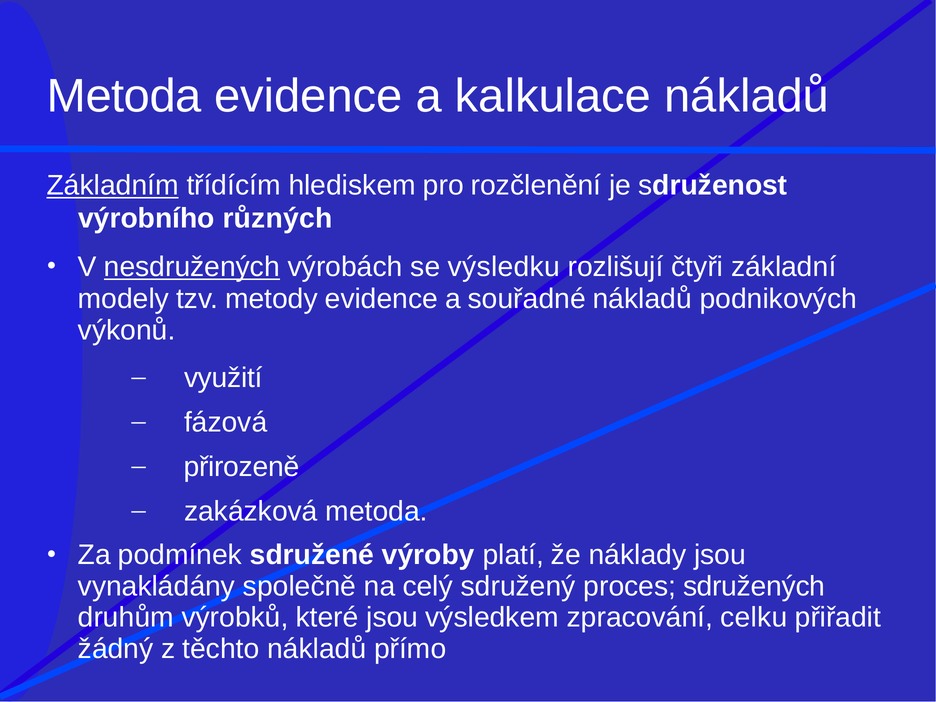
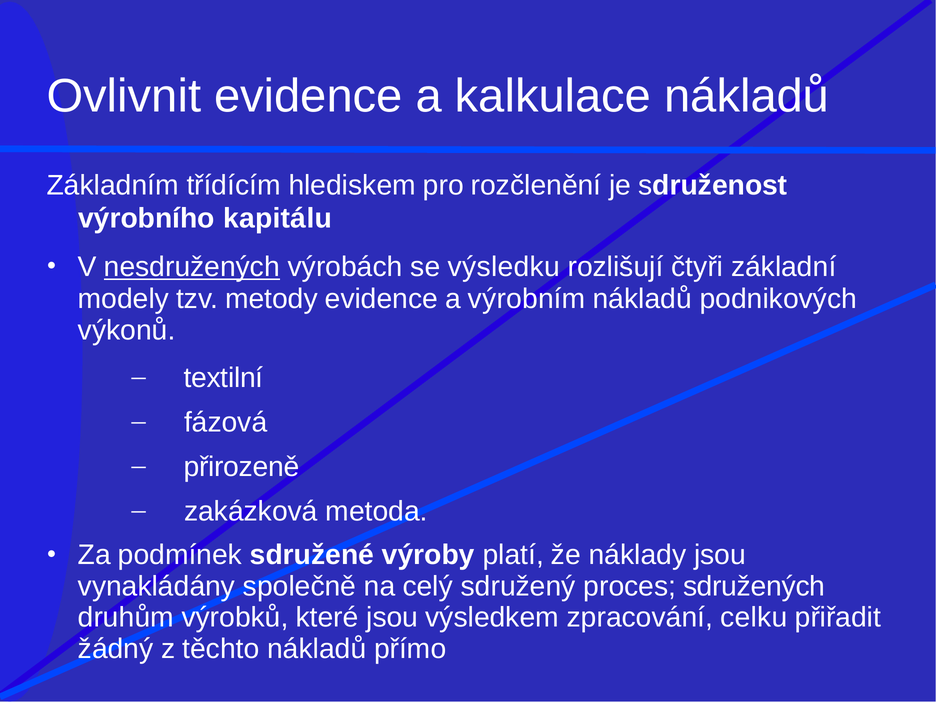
Metoda at (124, 96): Metoda -> Ovlivnit
Základním underline: present -> none
různých: různých -> kapitálu
souřadné: souřadné -> výrobním
využití: využití -> textilní
